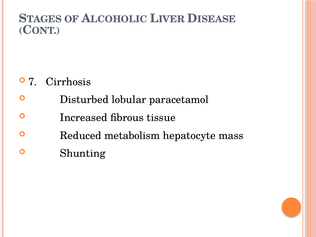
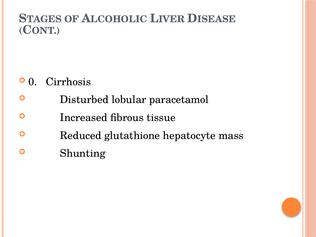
7: 7 -> 0
metabolism: metabolism -> glutathione
